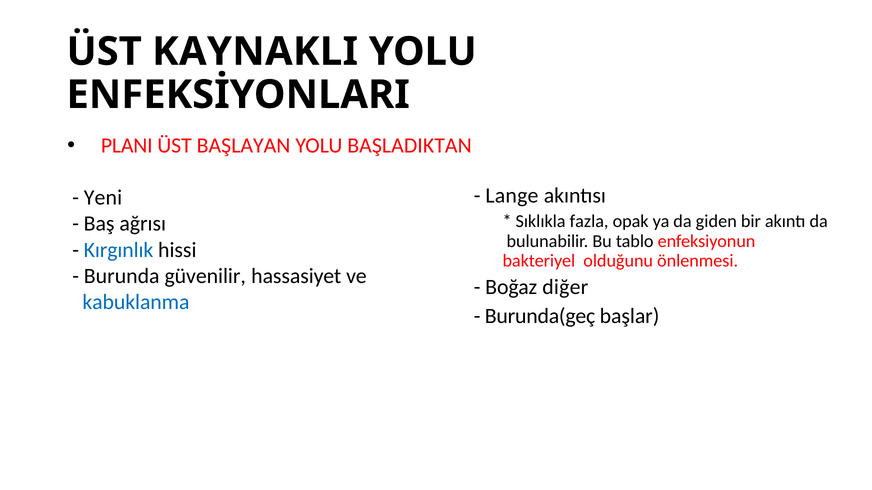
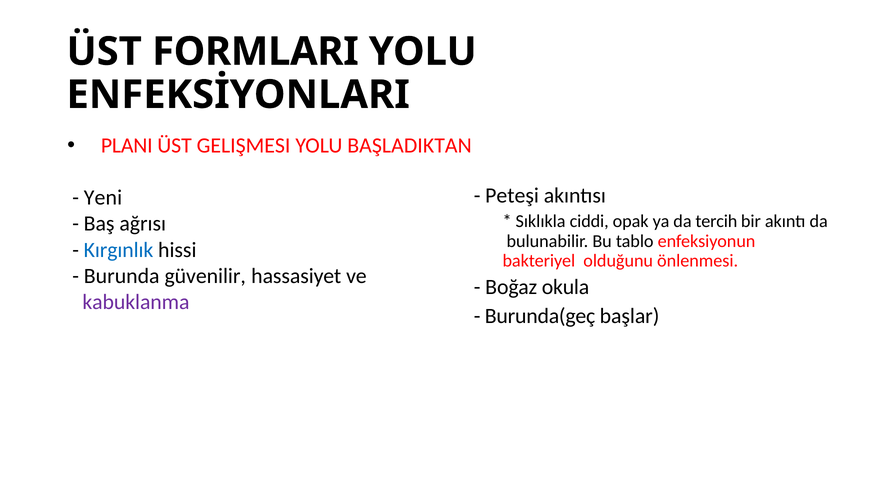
KAYNAKLI: KAYNAKLI -> FORMLARI
BAŞLAYAN: BAŞLAYAN -> GELIŞMESI
Lange: Lange -> Peteşi
fazla: fazla -> ciddi
giden: giden -> tercih
diğer: diğer -> okula
kabuklanma colour: blue -> purple
